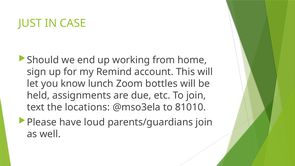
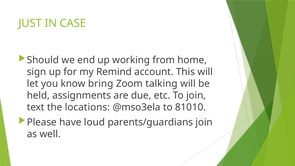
lunch: lunch -> bring
bottles: bottles -> talking
